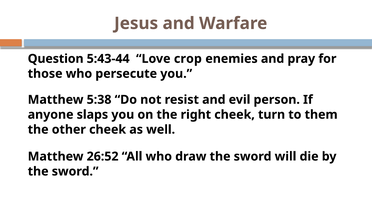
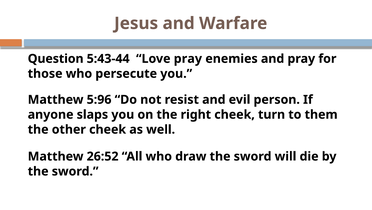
Love crop: crop -> pray
5:38: 5:38 -> 5:96
